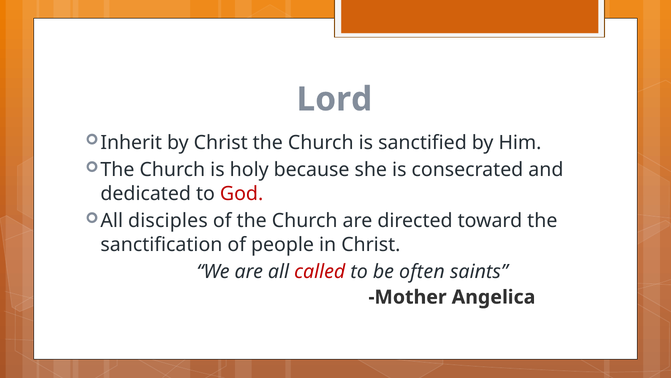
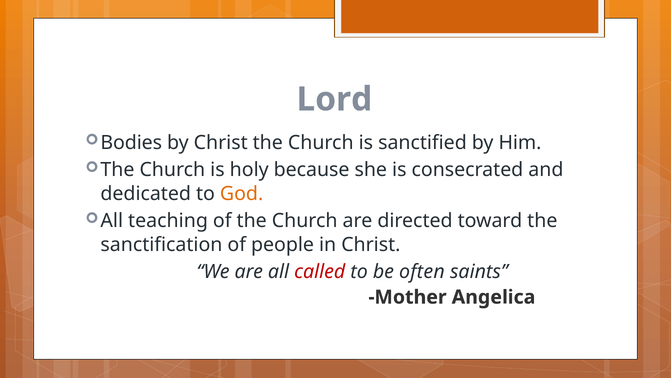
Inherit: Inherit -> Bodies
God colour: red -> orange
disciples: disciples -> teaching
